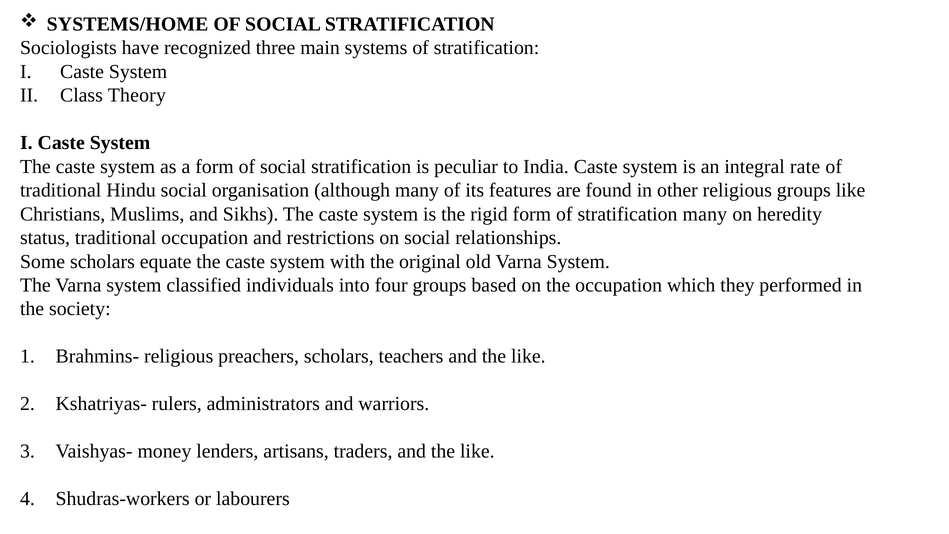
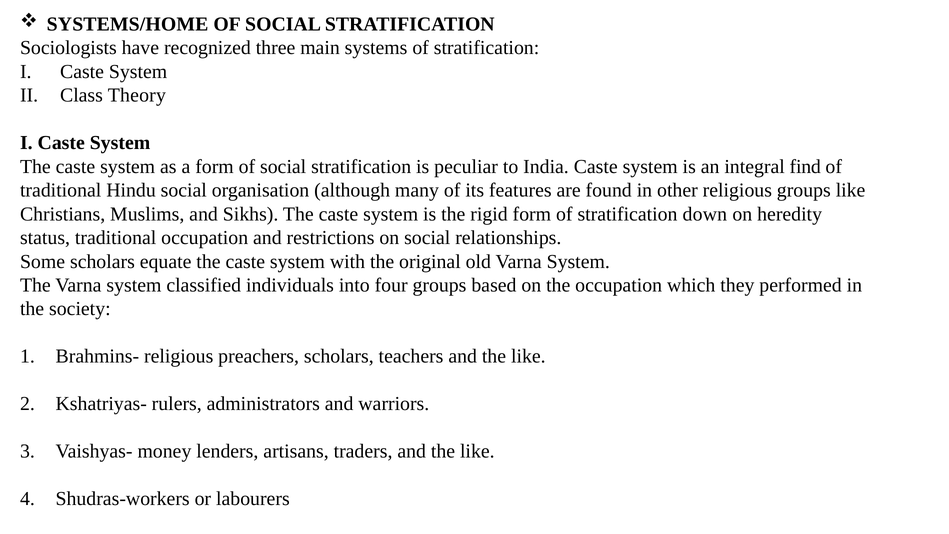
rate: rate -> find
stratification many: many -> down
